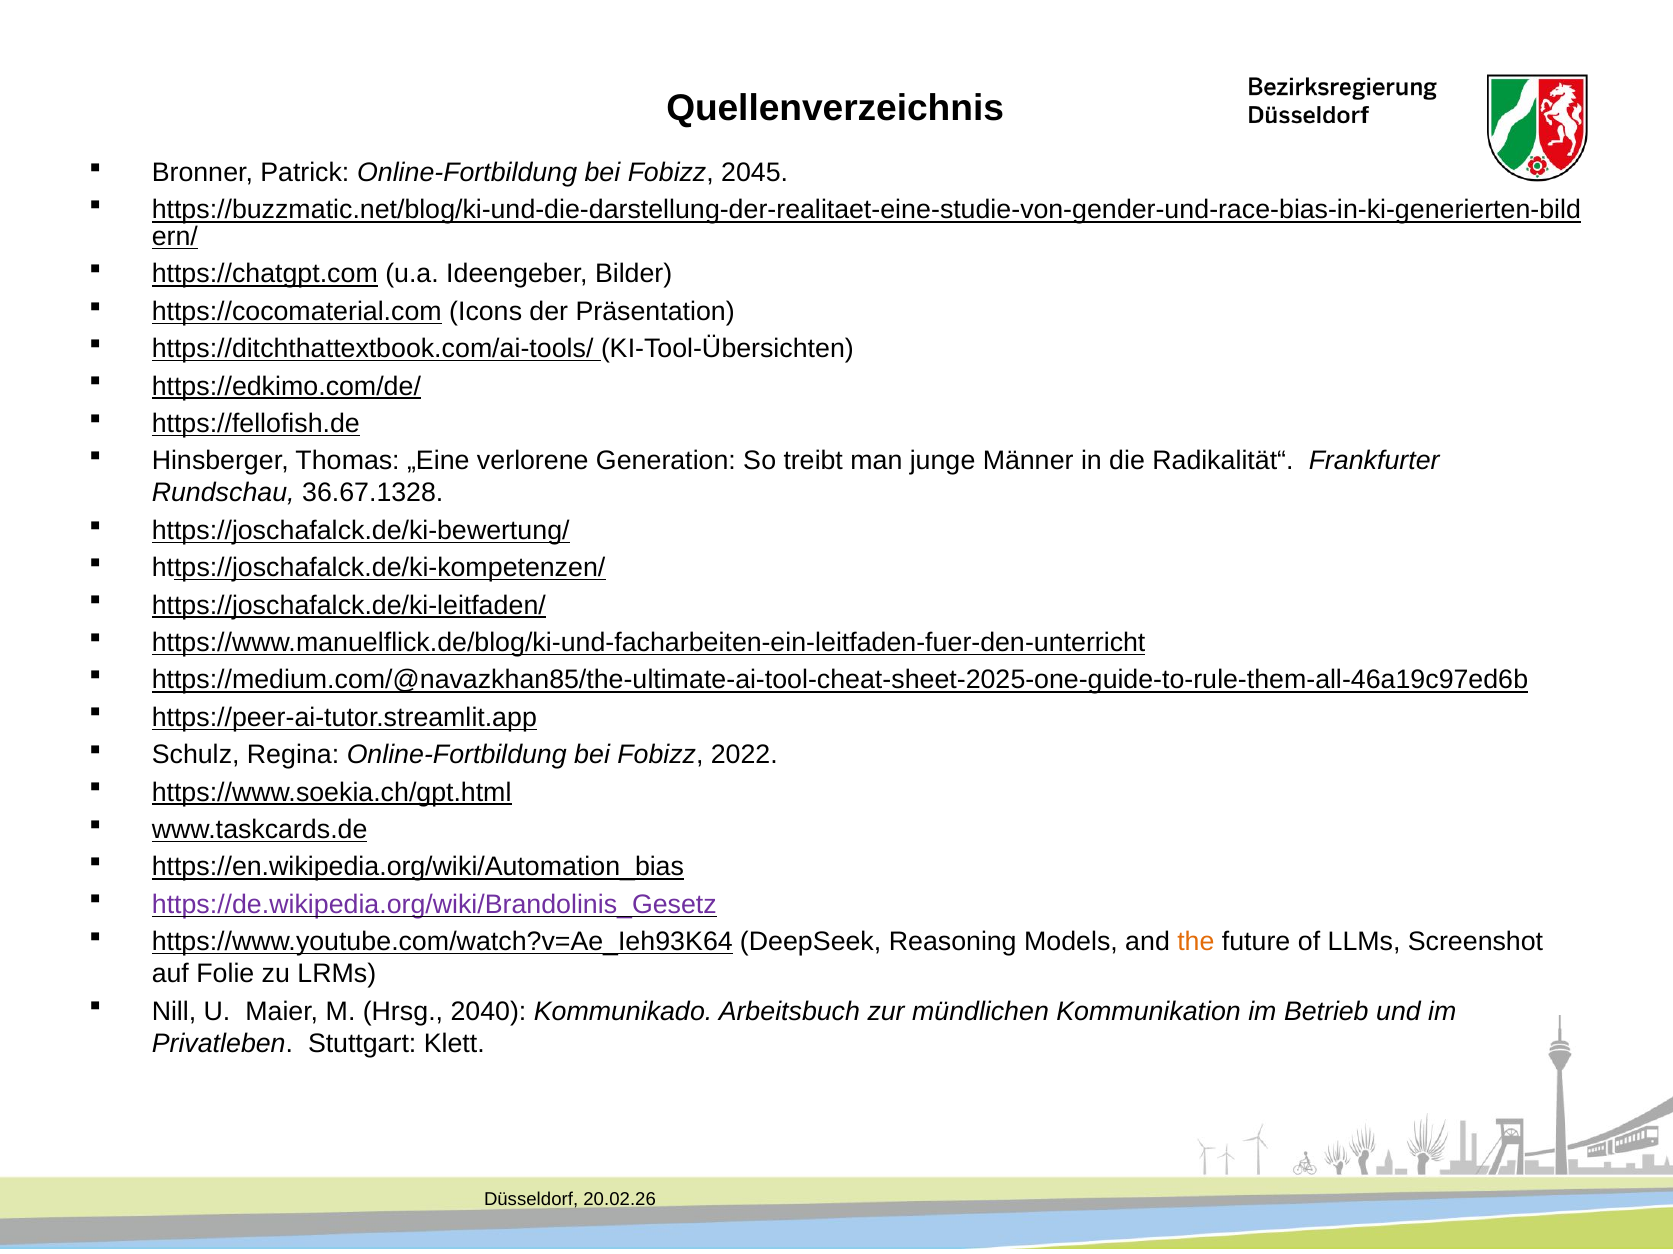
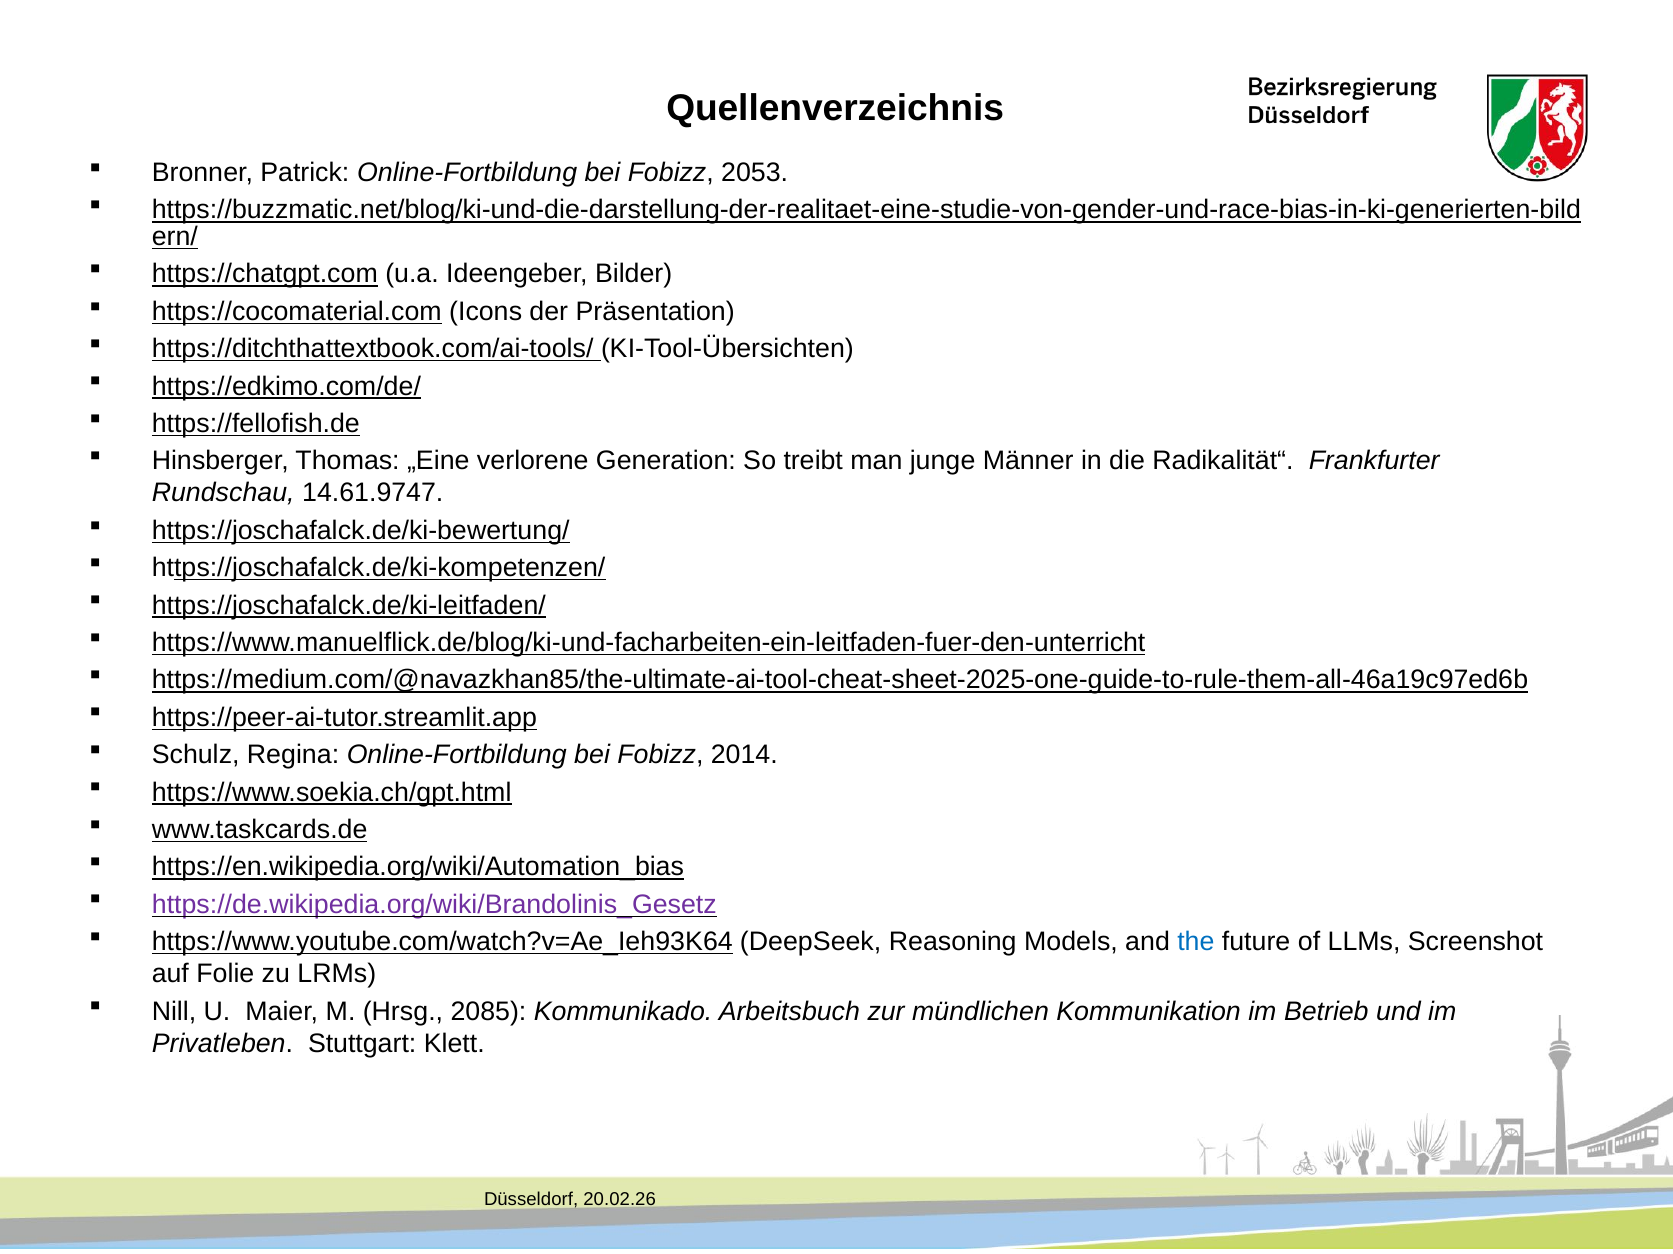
2045: 2045 -> 2053
36.67.1328: 36.67.1328 -> 14.61.9747
2022: 2022 -> 2014
the colour: orange -> blue
2040: 2040 -> 2085
